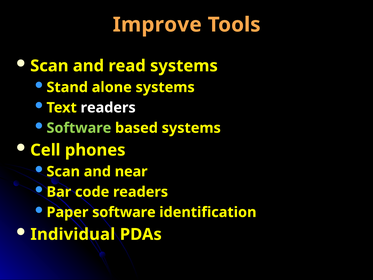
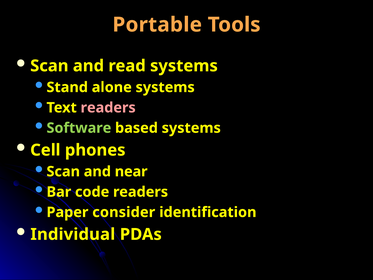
Improve: Improve -> Portable
readers at (108, 108) colour: white -> pink
Paper software: software -> consider
